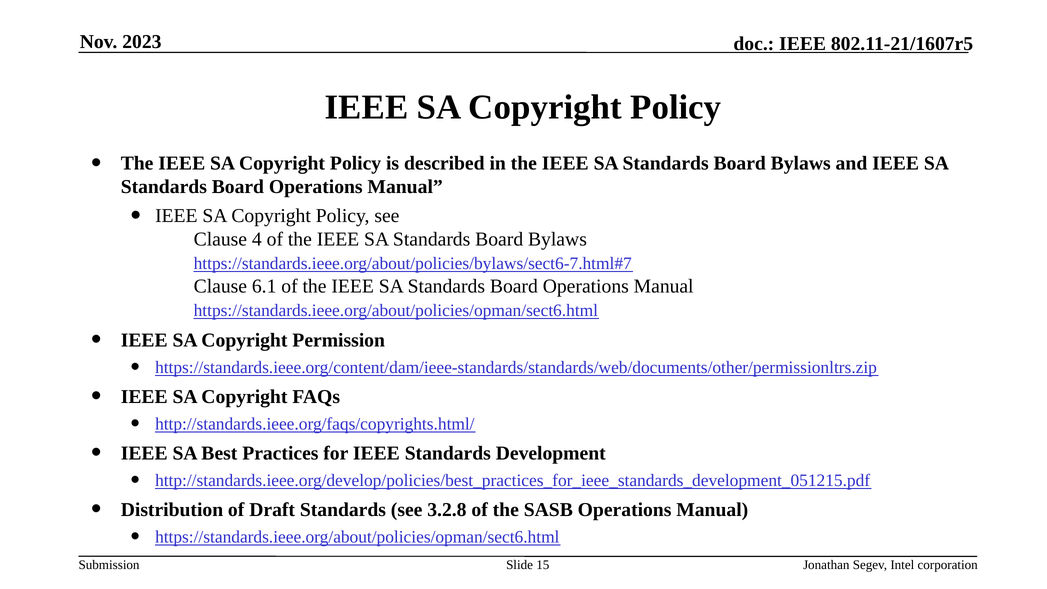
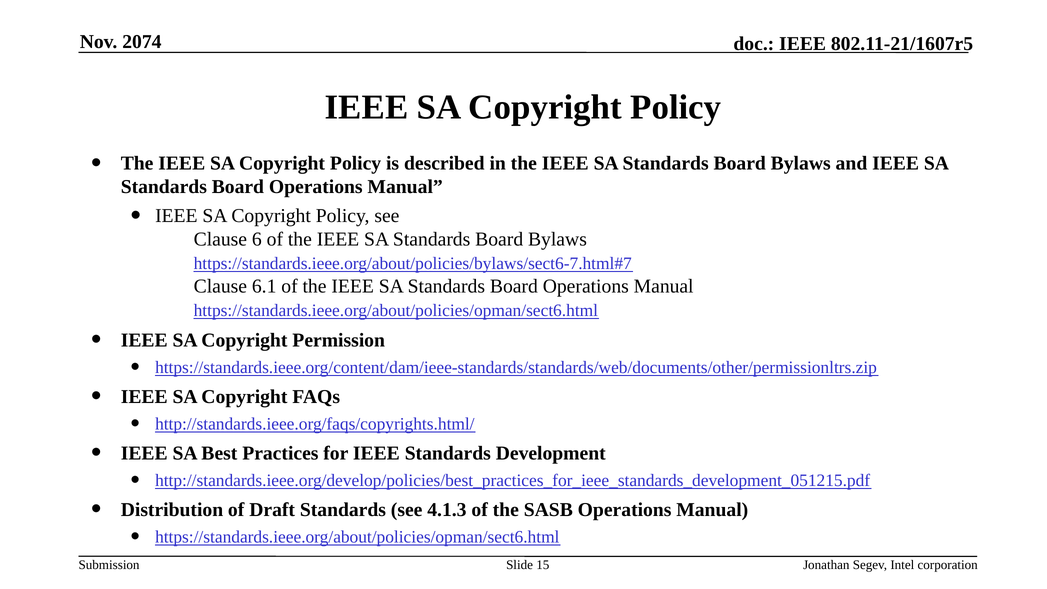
2023: 2023 -> 2074
4: 4 -> 6
3.2.8: 3.2.8 -> 4.1.3
